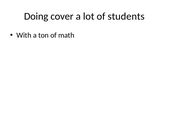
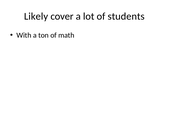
Doing: Doing -> Likely
